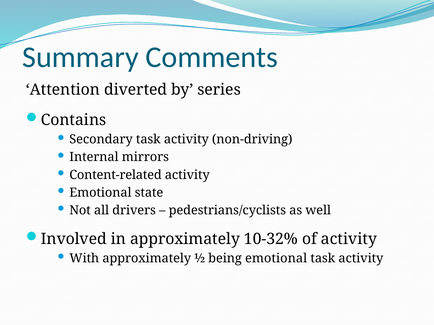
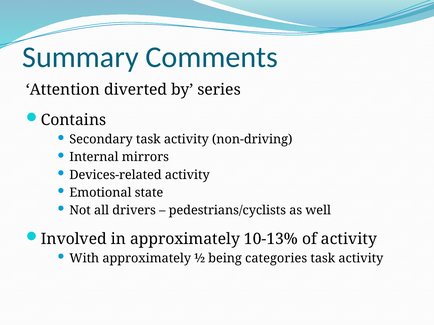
Content-related: Content-related -> Devices-related
10-32%: 10-32% -> 10-13%
being emotional: emotional -> categories
